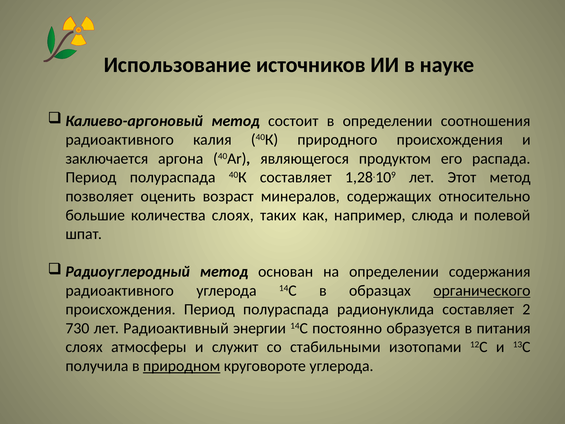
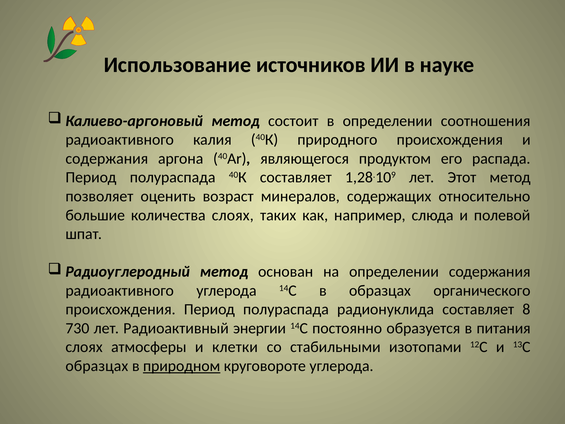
заключается at (107, 159): заключается -> содержания
органического underline: present -> none
2: 2 -> 8
служит: служит -> клетки
получила at (97, 366): получила -> образцах
